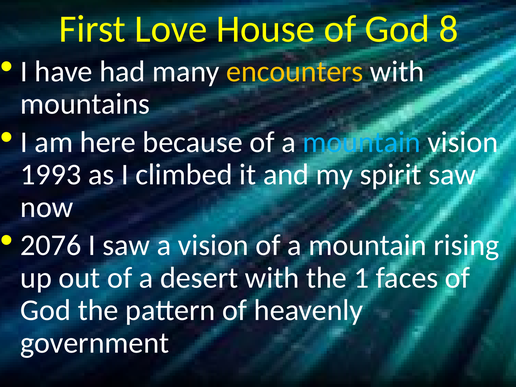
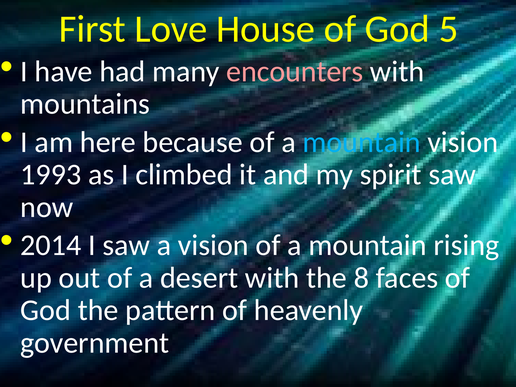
8: 8 -> 5
encounters colour: yellow -> pink
2076: 2076 -> 2014
1: 1 -> 8
